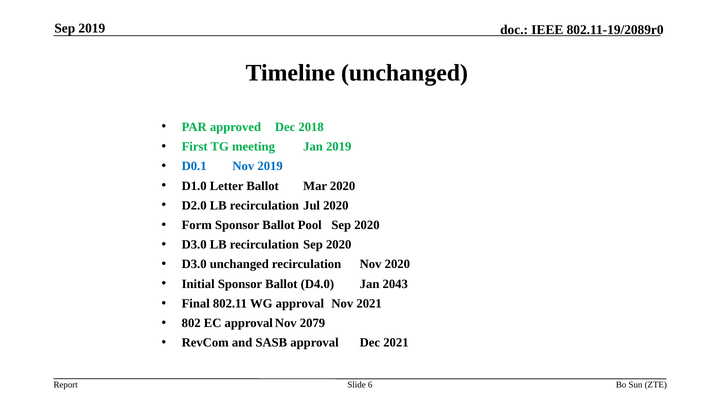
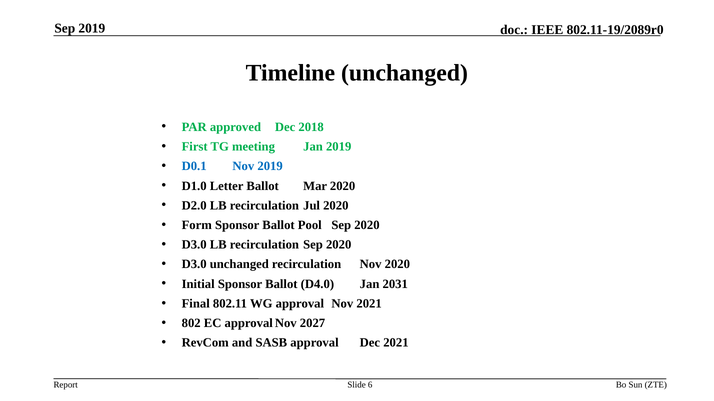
2043: 2043 -> 2031
2079: 2079 -> 2027
